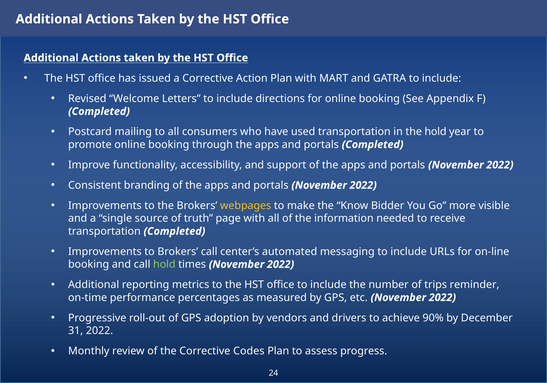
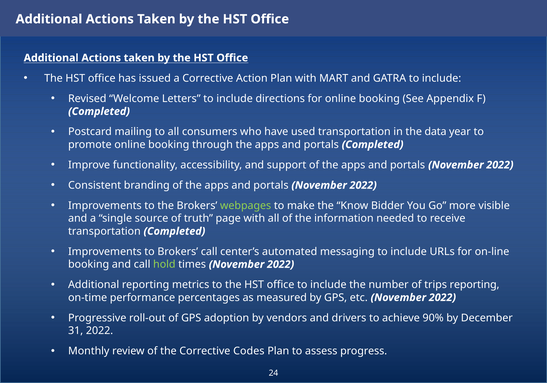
the hold: hold -> data
webpages colour: yellow -> light green
trips reminder: reminder -> reporting
